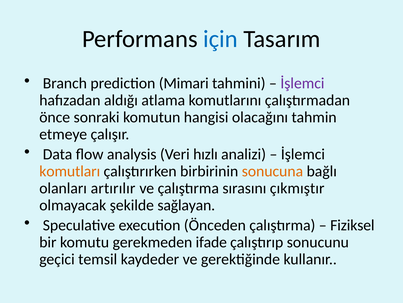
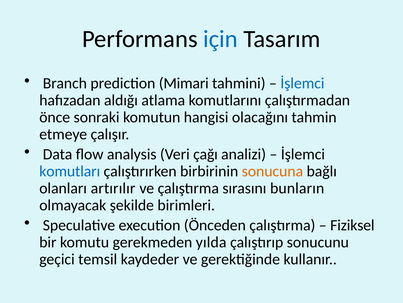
İşlemci at (302, 83) colour: purple -> blue
hızlı: hızlı -> çağı
komutları colour: orange -> blue
çıkmıştır: çıkmıştır -> bunların
sağlayan: sağlayan -> birimleri
ifade: ifade -> yılda
